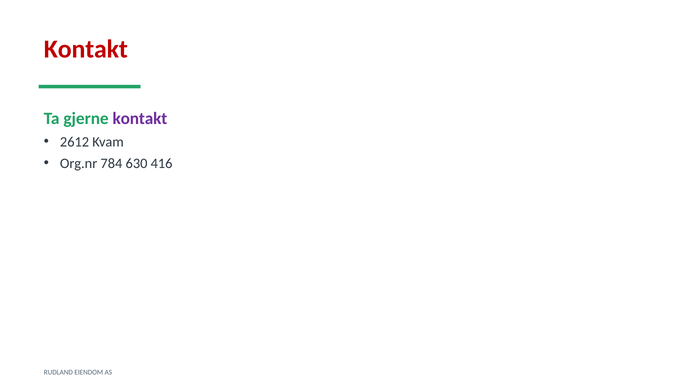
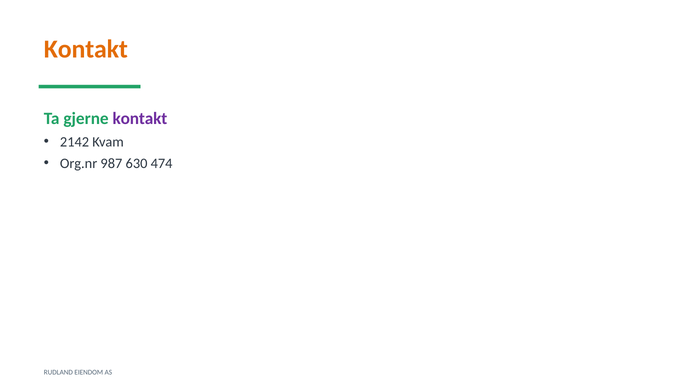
Kontakt at (86, 49) colour: red -> orange
2612: 2612 -> 2142
784: 784 -> 987
416: 416 -> 474
